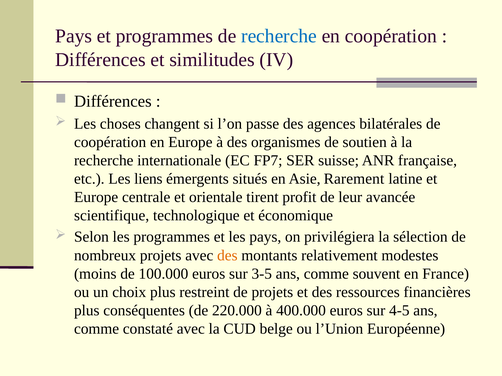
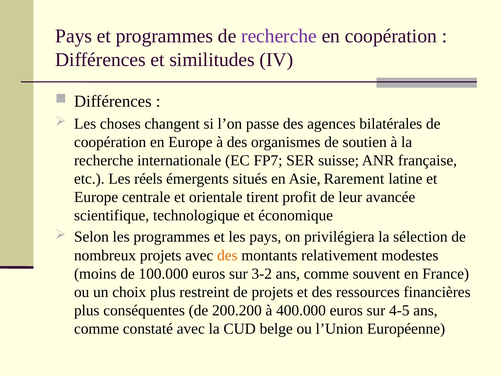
recherche at (279, 36) colour: blue -> purple
liens: liens -> réels
3-5: 3-5 -> 3-2
220.000: 220.000 -> 200.200
